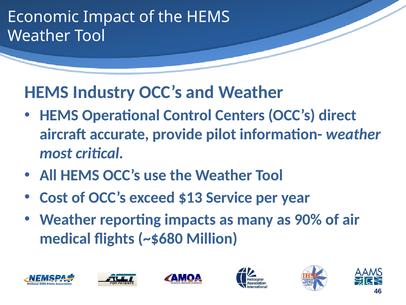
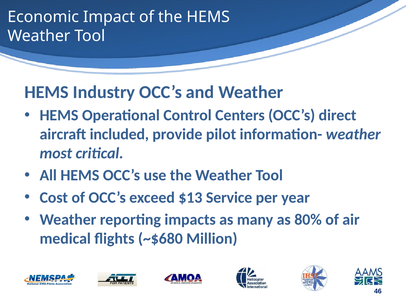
accurate: accurate -> included
90%: 90% -> 80%
